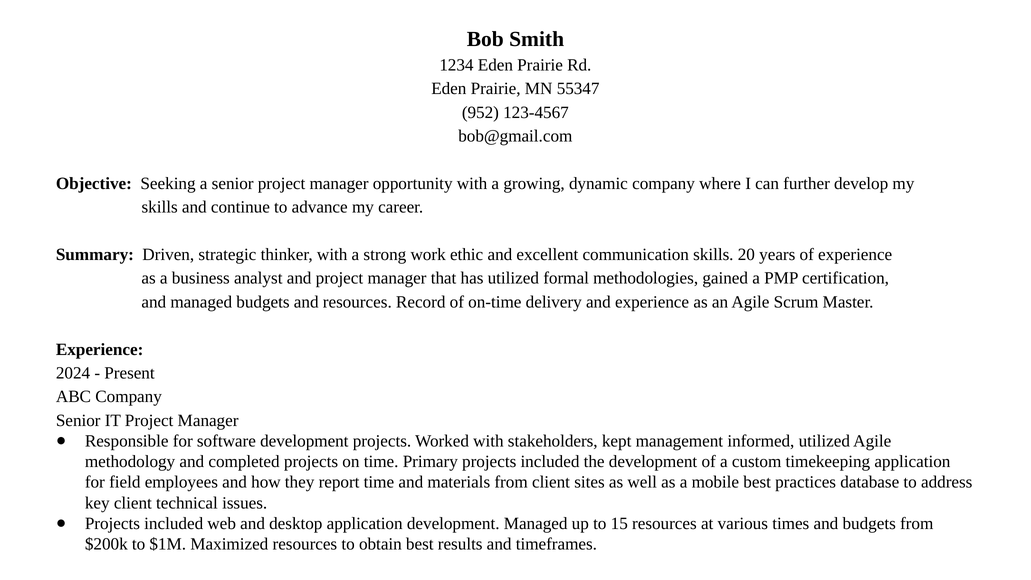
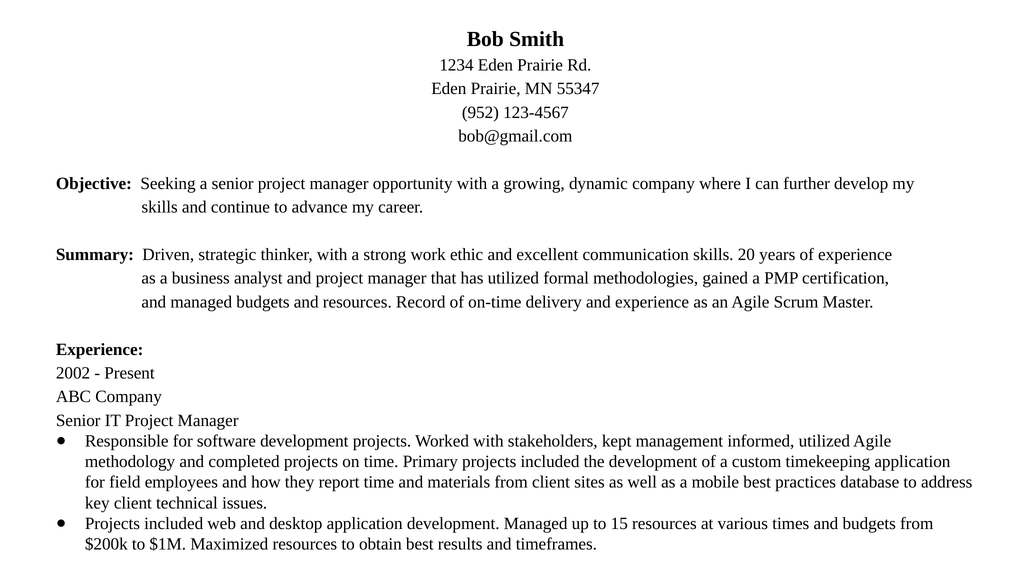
2024: 2024 -> 2002
